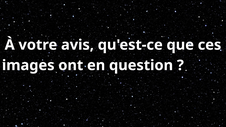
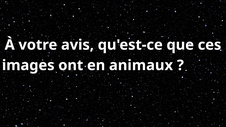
question: question -> animaux
